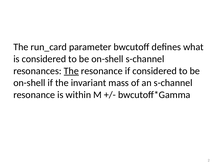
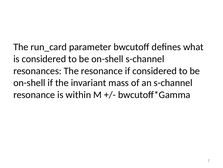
The at (71, 71) underline: present -> none
